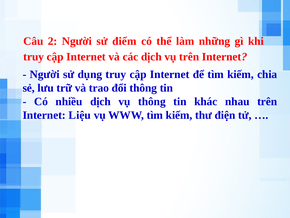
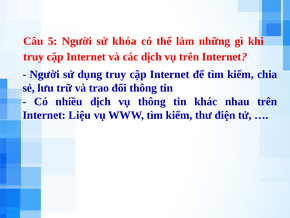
2: 2 -> 5
điểm: điểm -> khóa
